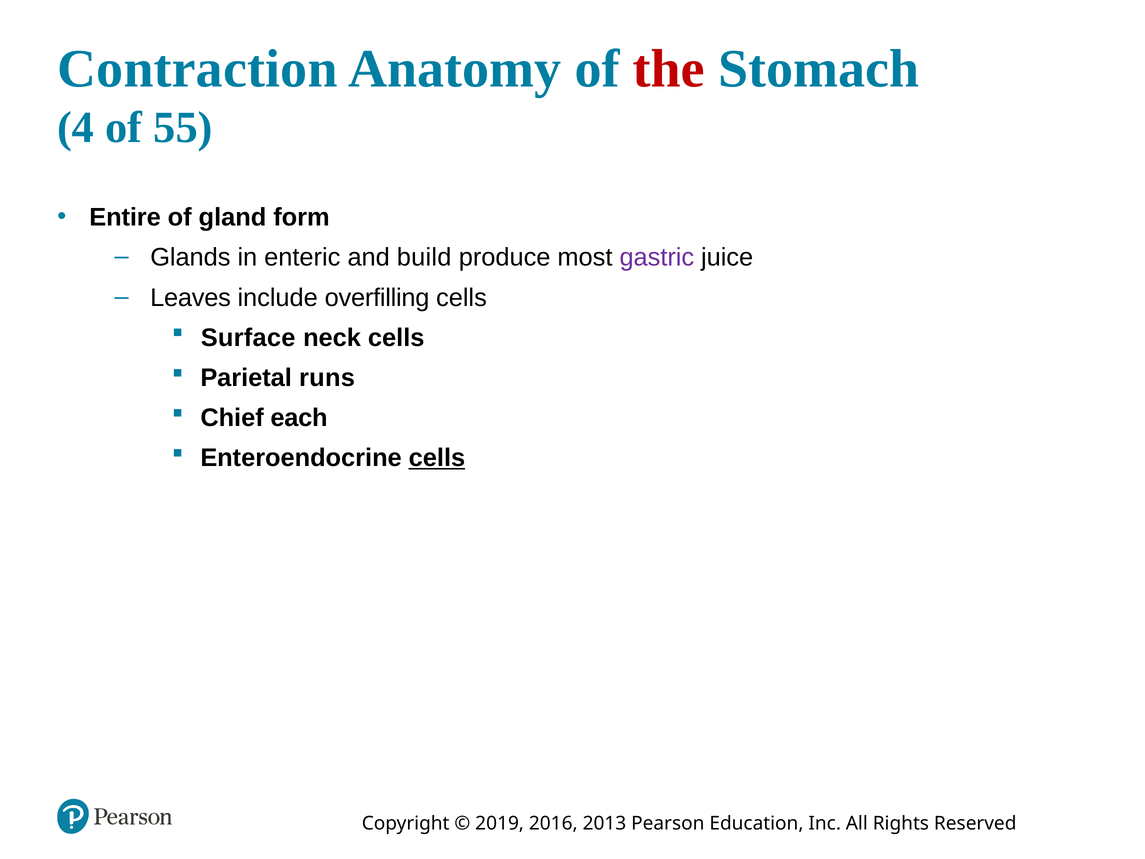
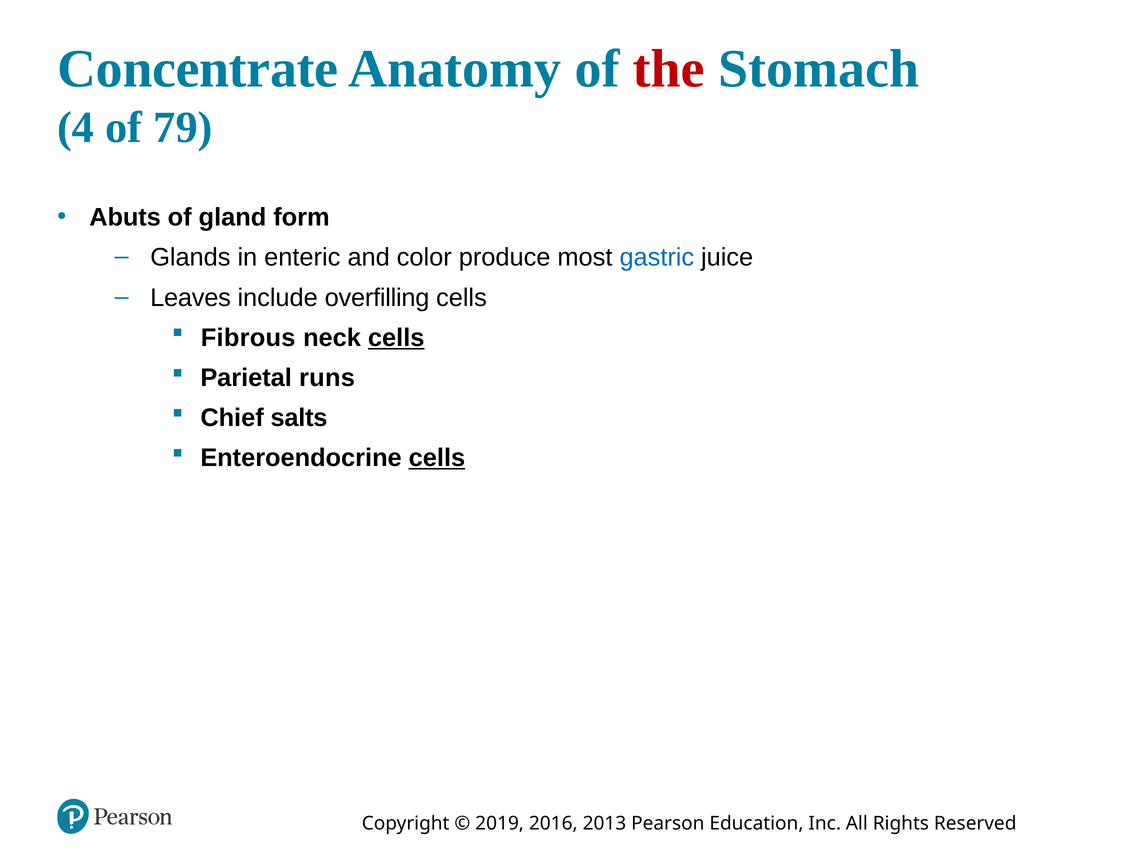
Contraction: Contraction -> Concentrate
55: 55 -> 79
Entire: Entire -> Abuts
build: build -> color
gastric colour: purple -> blue
Surface: Surface -> Fibrous
cells at (396, 338) underline: none -> present
each: each -> salts
